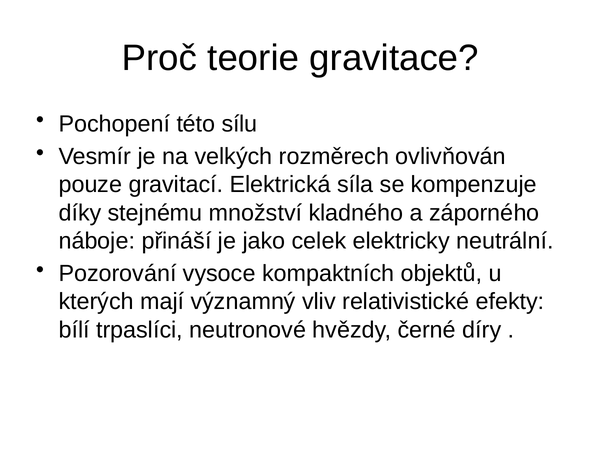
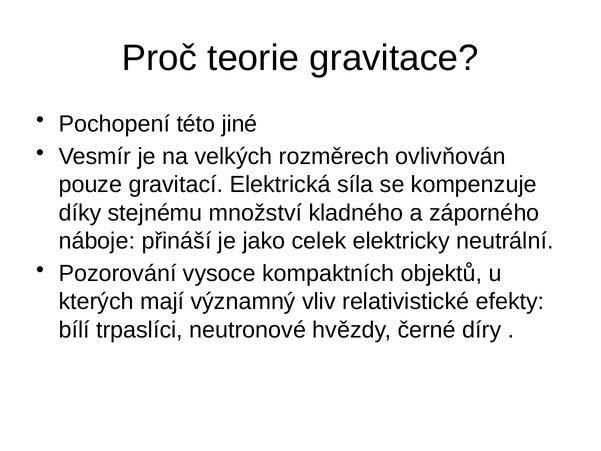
sílu: sílu -> jiné
